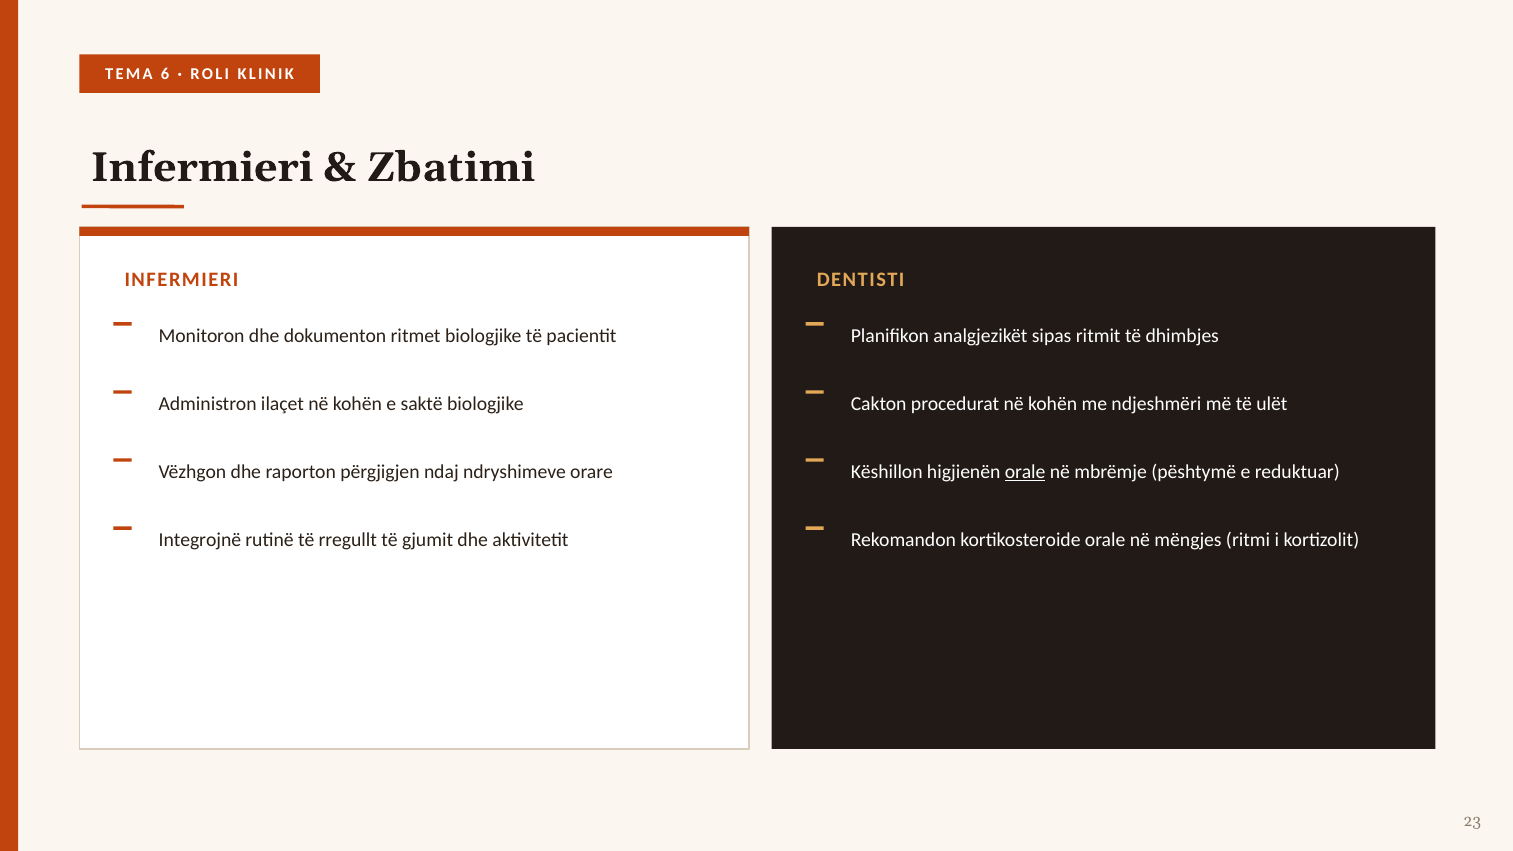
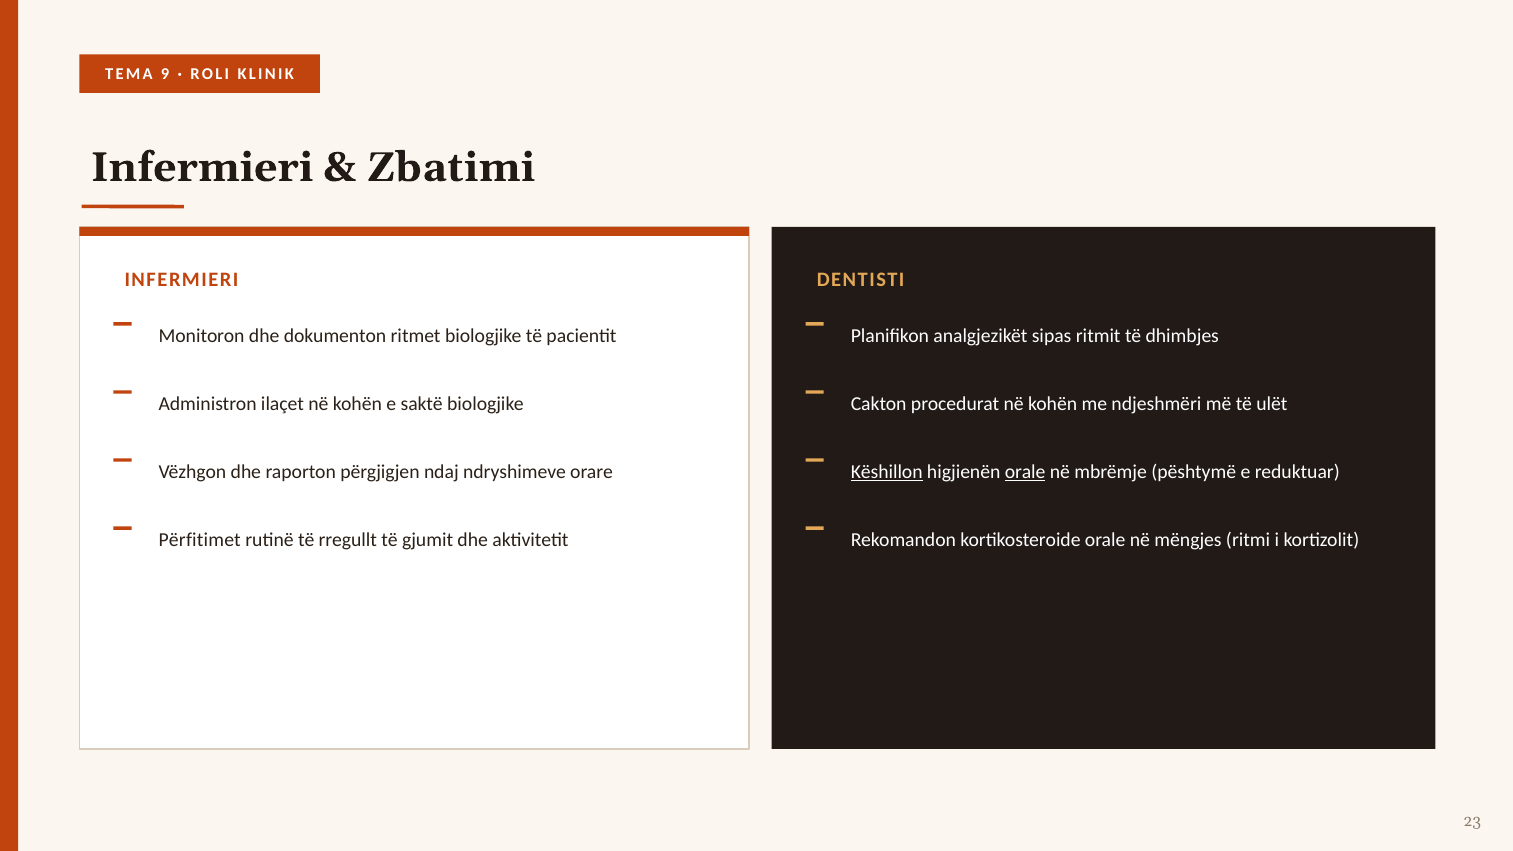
6: 6 -> 9
Këshillon underline: none -> present
Integrojnë: Integrojnë -> Përfitimet
